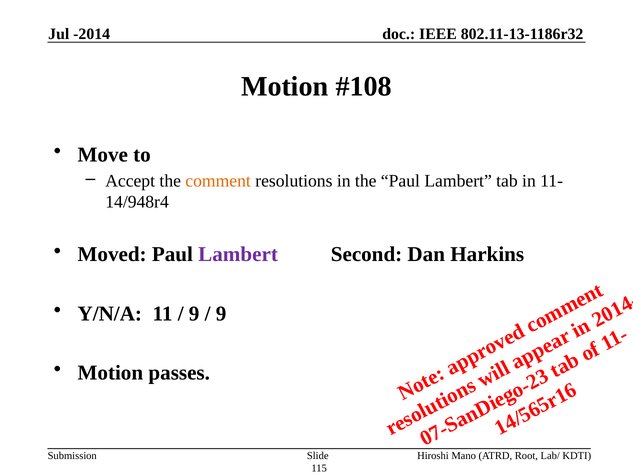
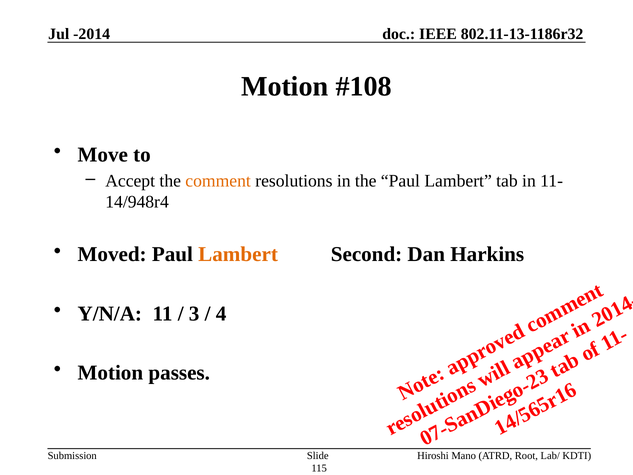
Lambert at (238, 254) colour: purple -> orange
9 at (194, 313): 9 -> 3
9 at (221, 313): 9 -> 4
